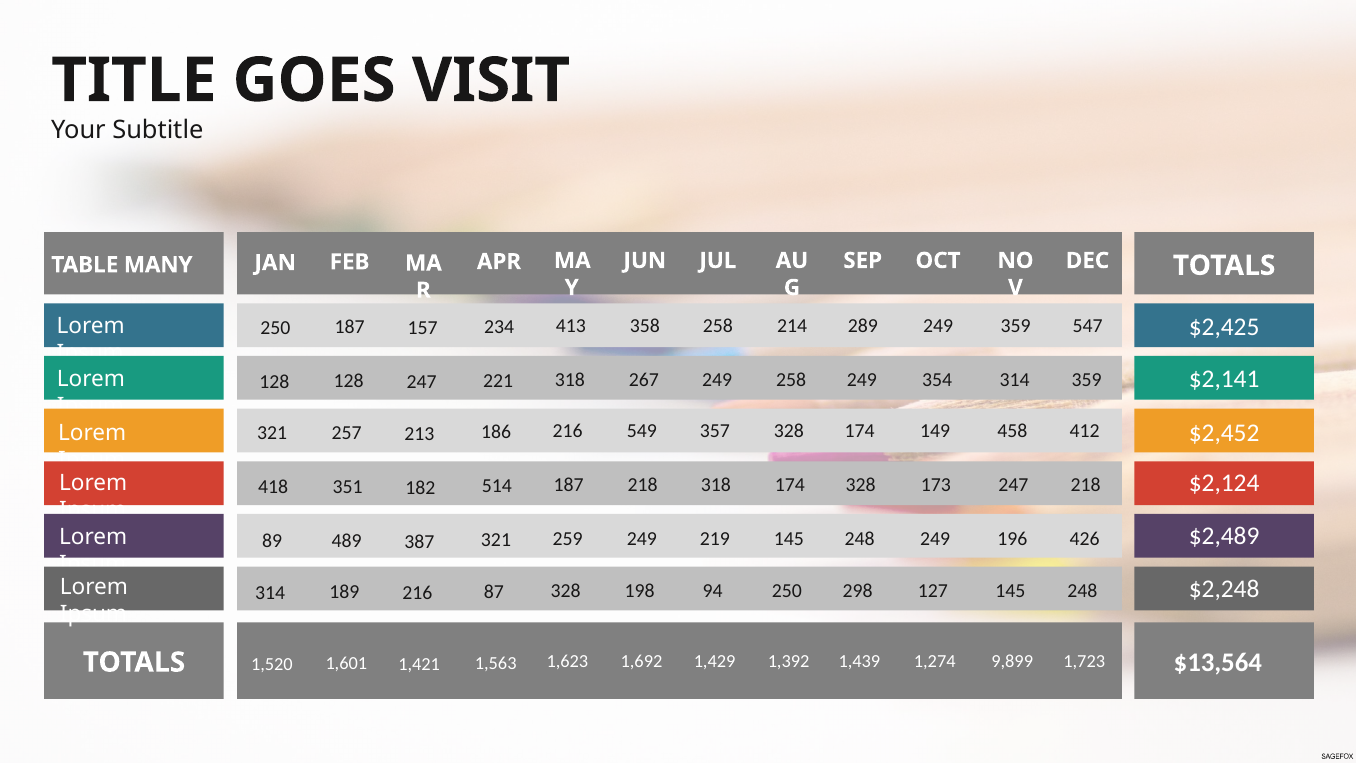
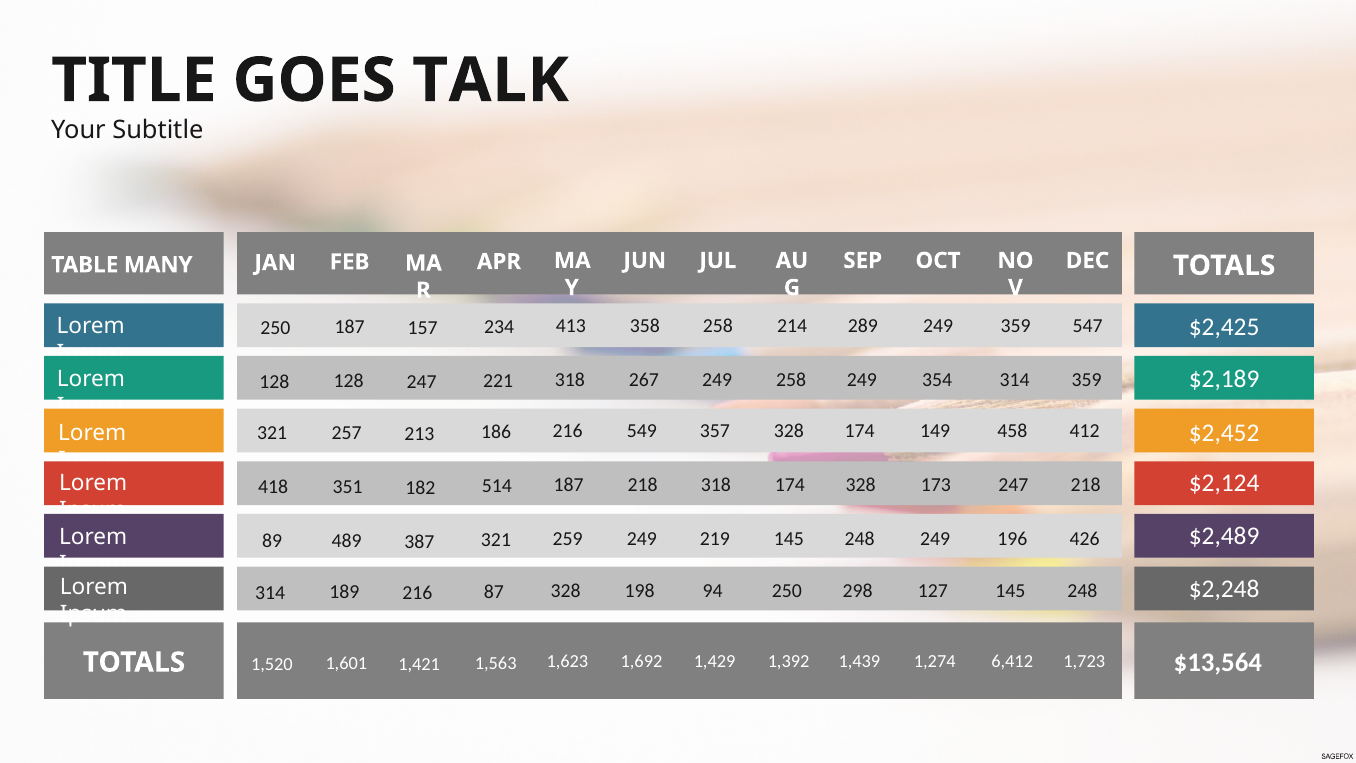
VISIT: VISIT -> TALK
$2,141: $2,141 -> $2,189
9,899: 9,899 -> 6,412
